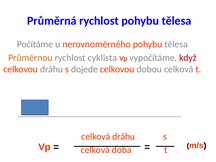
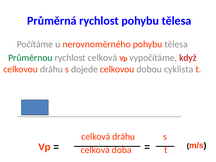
Průměrnou colour: orange -> green
rychlost cyklista: cyklista -> celková
dobou celková: celková -> cyklista
